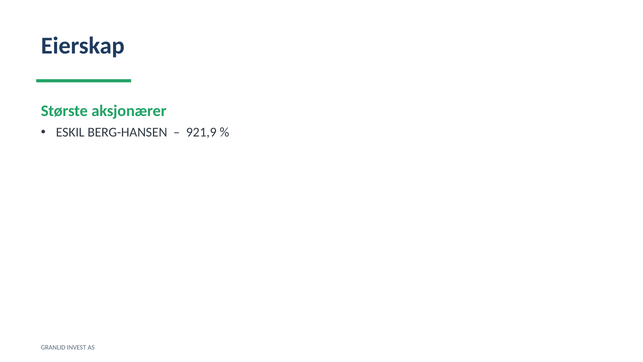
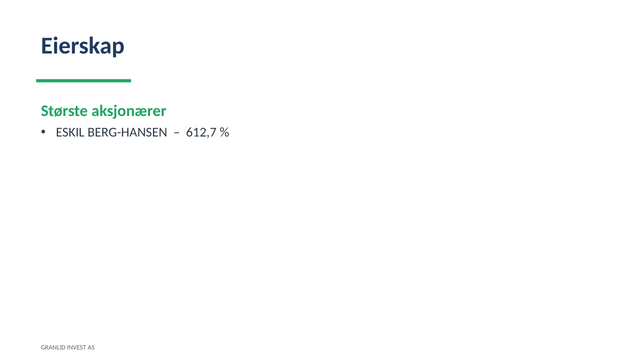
921,9: 921,9 -> 612,7
